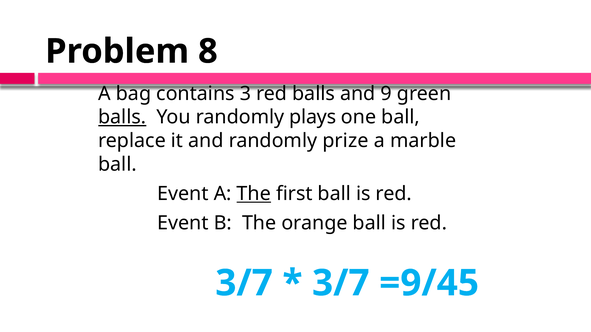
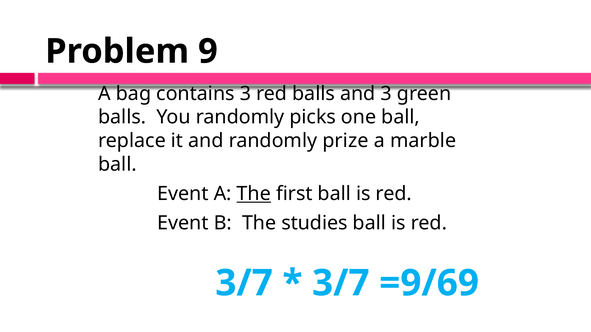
8: 8 -> 9
and 9: 9 -> 3
balls at (122, 117) underline: present -> none
plays: plays -> picks
orange: orange -> studies
=9/45: =9/45 -> =9/69
